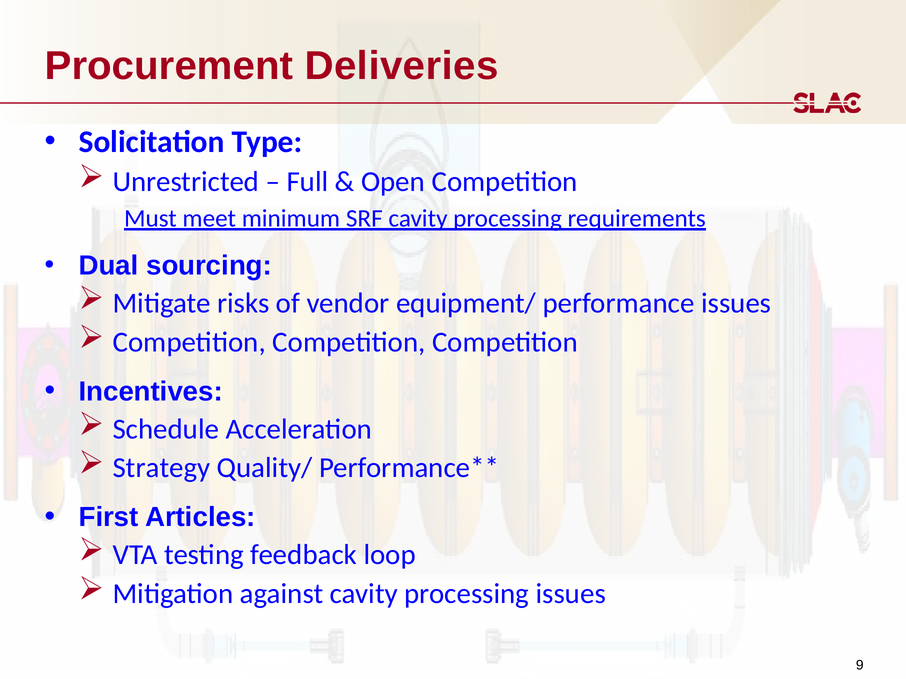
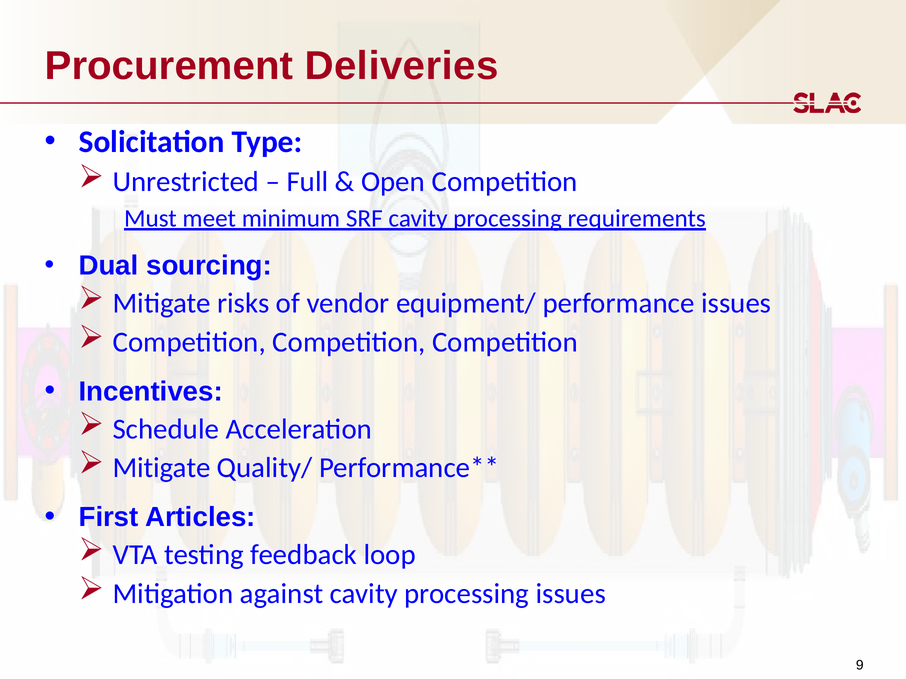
Strategy at (161, 468): Strategy -> Mitigate
